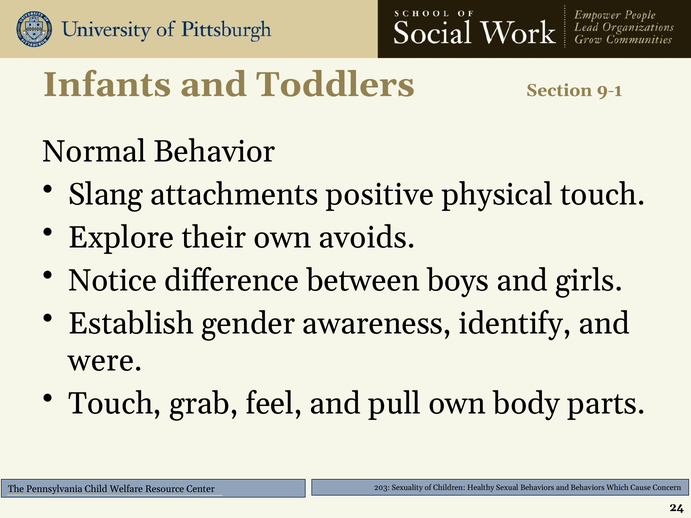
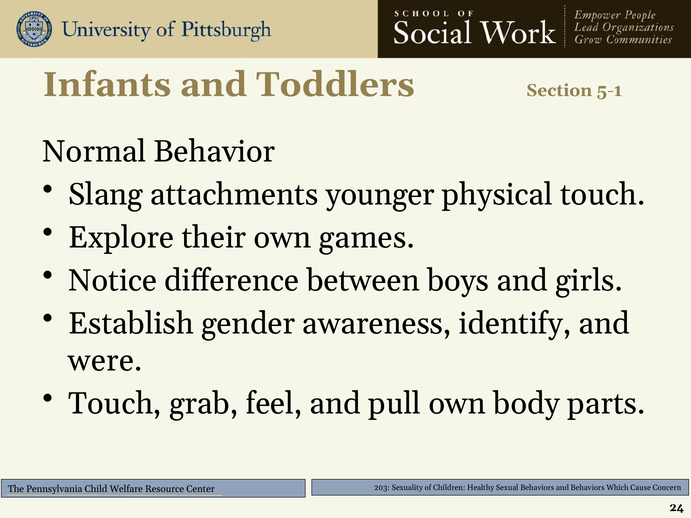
9-1: 9-1 -> 5-1
positive: positive -> younger
avoids: avoids -> games
